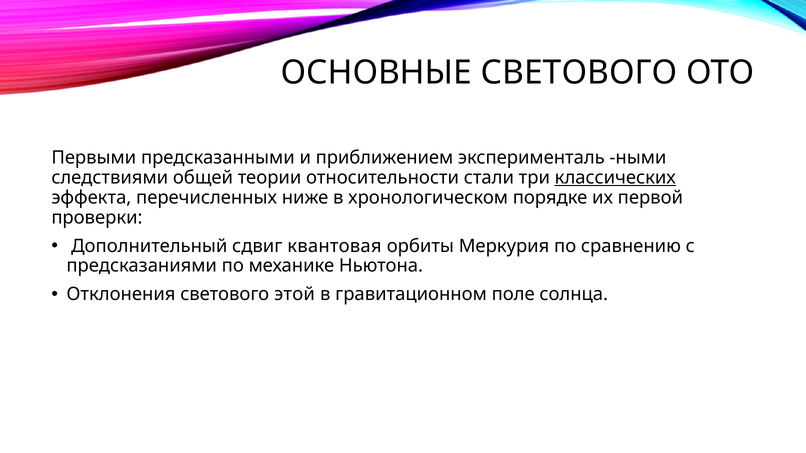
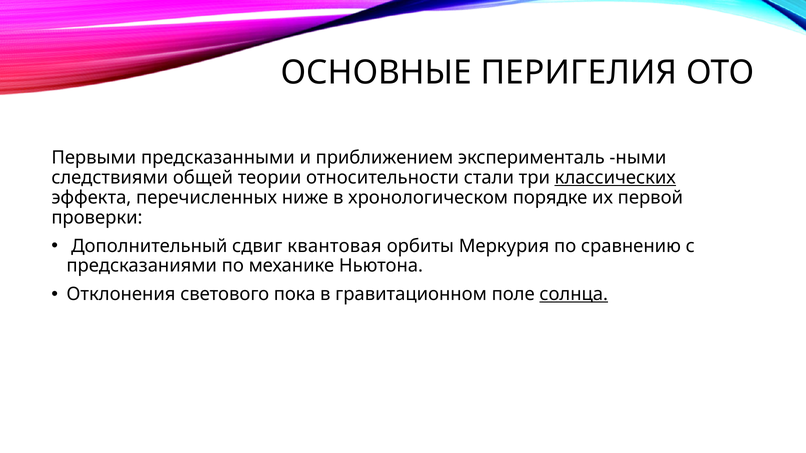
ОСНОВНЫЕ СВЕТОВОГО: СВЕТОВОГО -> ПЕРИГЕЛИЯ
этой: этой -> пока
солнца underline: none -> present
